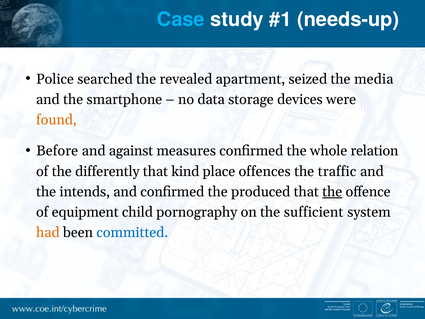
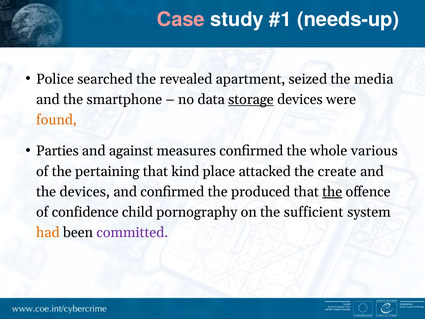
Case colour: light blue -> pink
storage underline: none -> present
Before: Before -> Parties
relation: relation -> various
differently: differently -> pertaining
offences: offences -> attacked
traffic: traffic -> create
the intends: intends -> devices
equipment: equipment -> confidence
committed colour: blue -> purple
